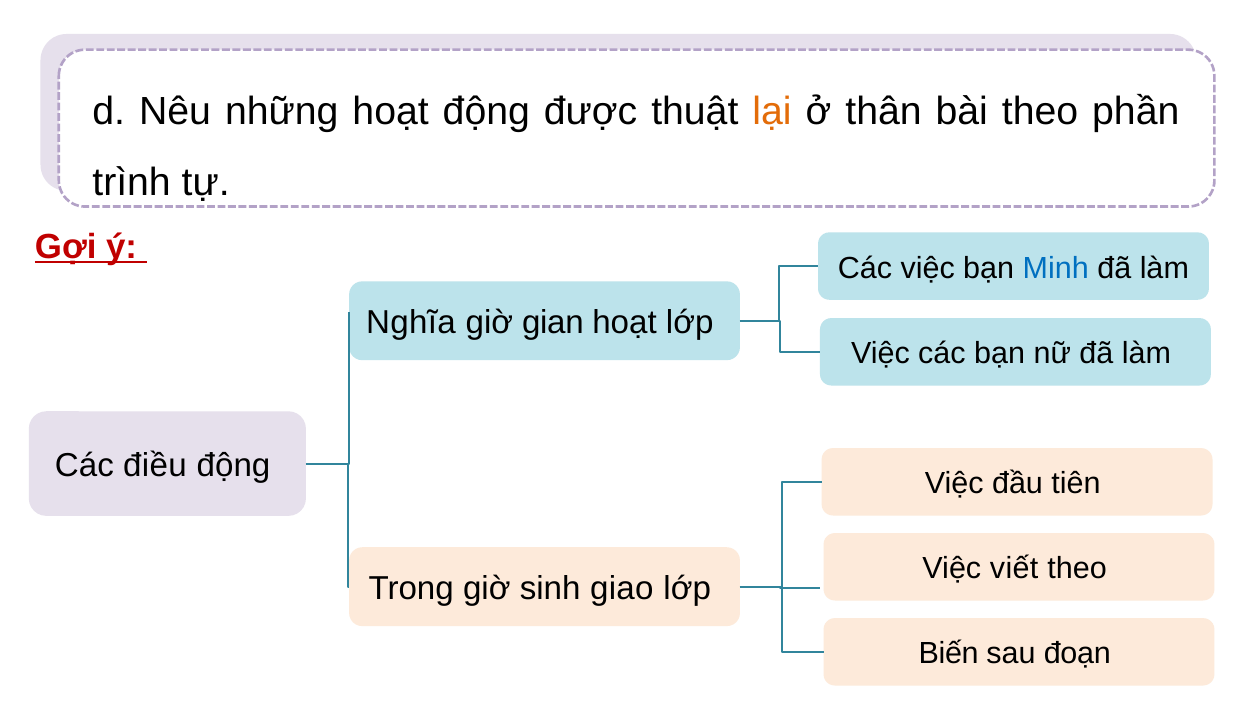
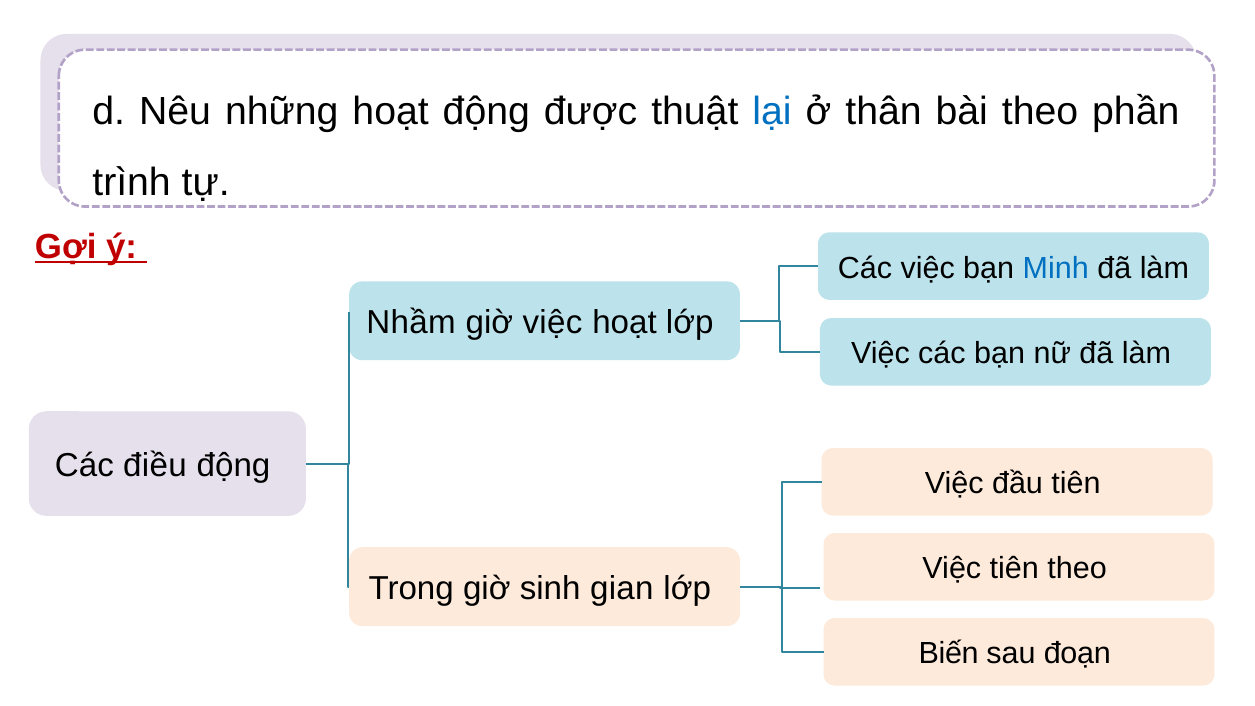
lại colour: orange -> blue
Nghĩa: Nghĩa -> Nhầm
giờ gian: gian -> việc
Việc viết: viết -> tiên
giao: giao -> gian
